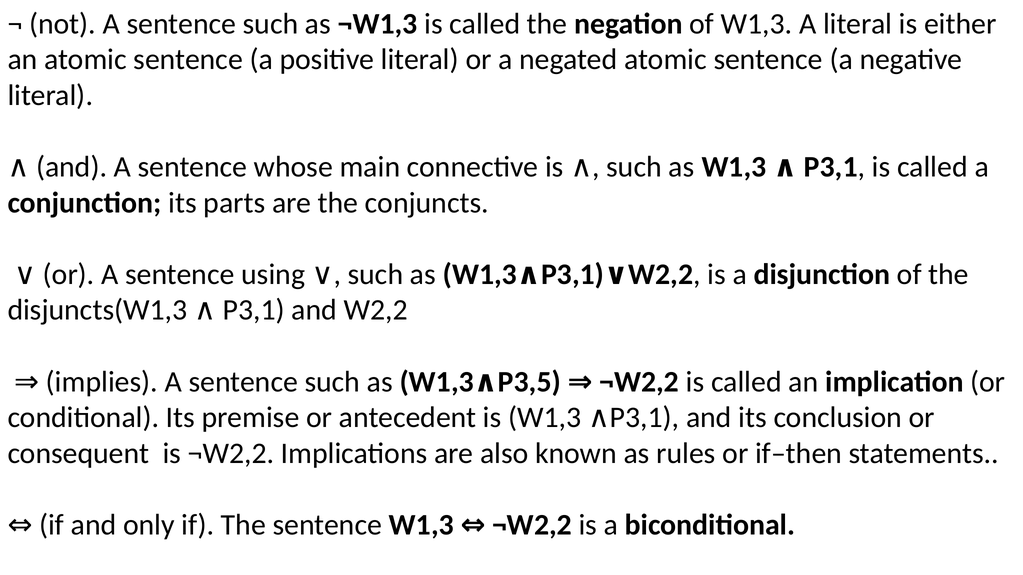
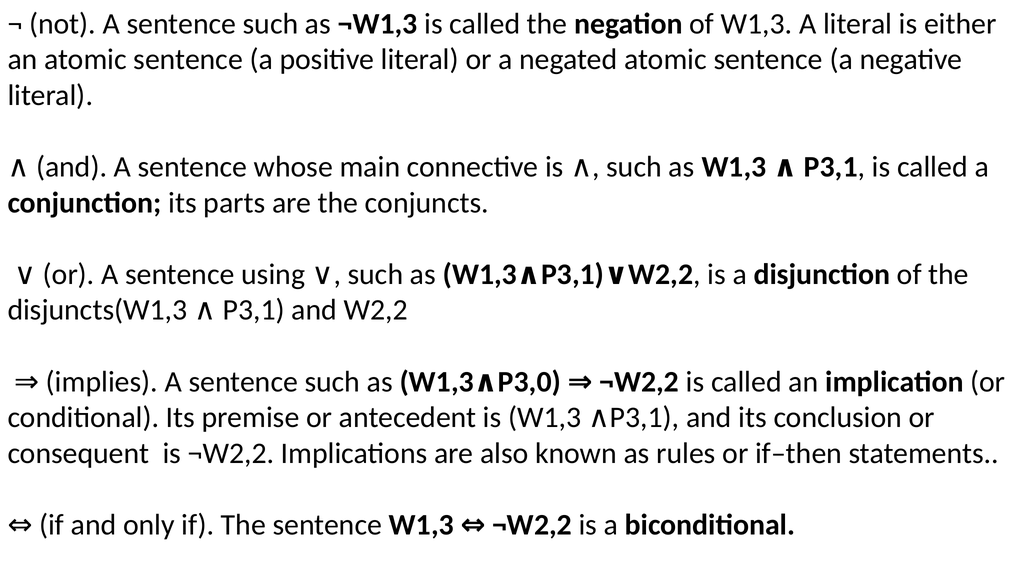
P3,5: P3,5 -> P3,0
